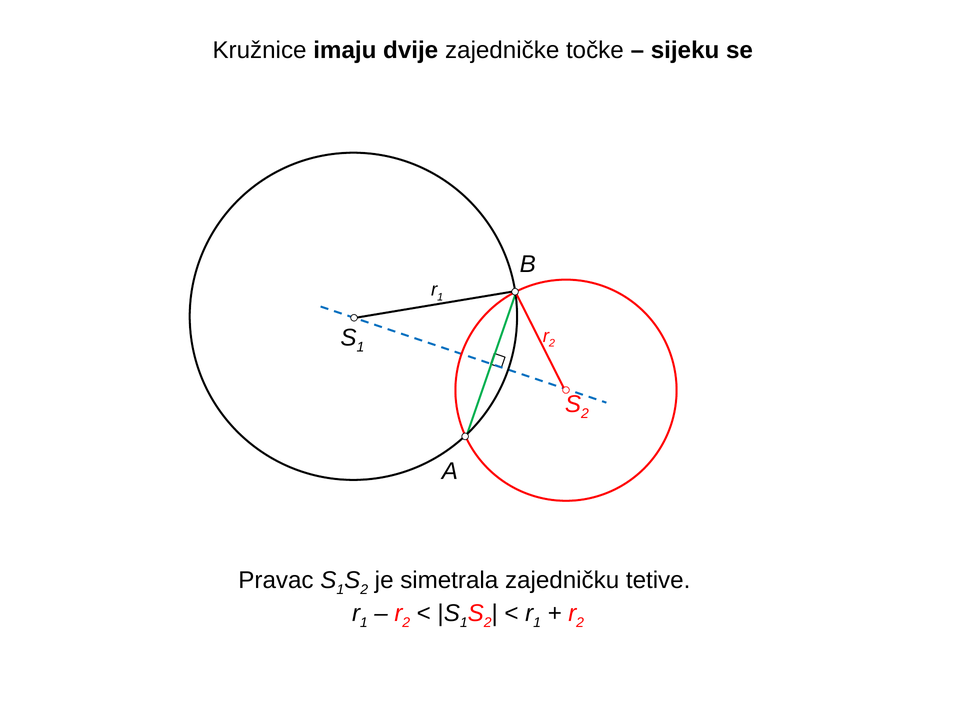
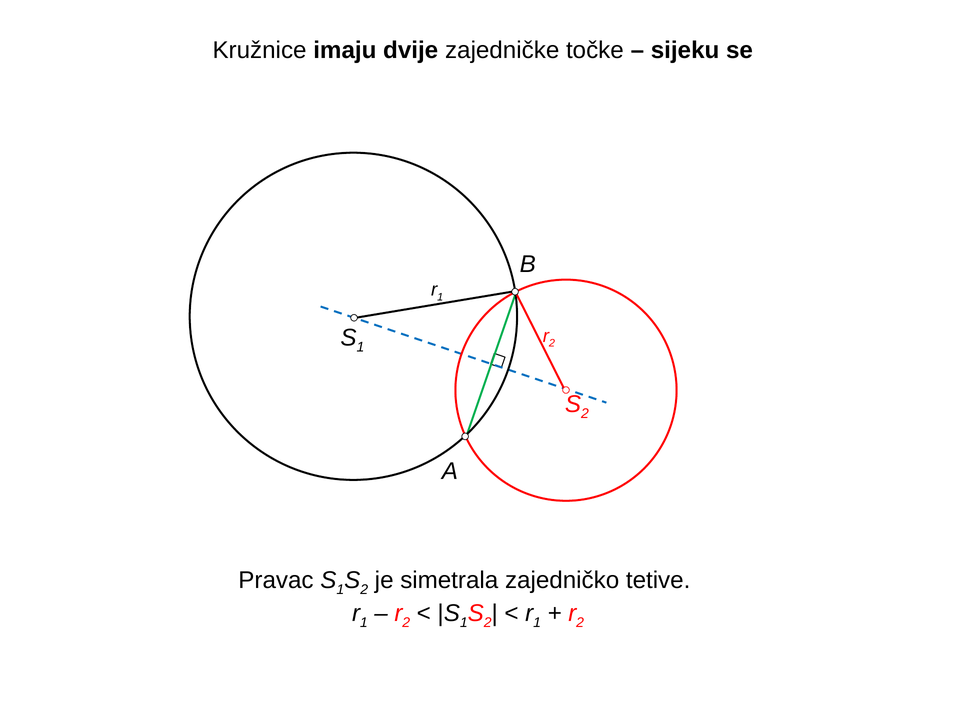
zajedničku: zajedničku -> zajedničko
